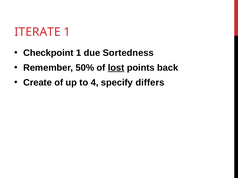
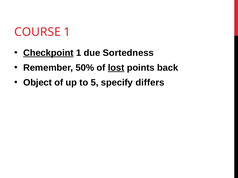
ITERATE: ITERATE -> COURSE
Checkpoint underline: none -> present
Create: Create -> Object
4: 4 -> 5
